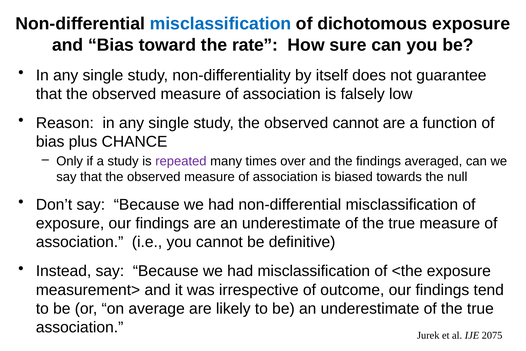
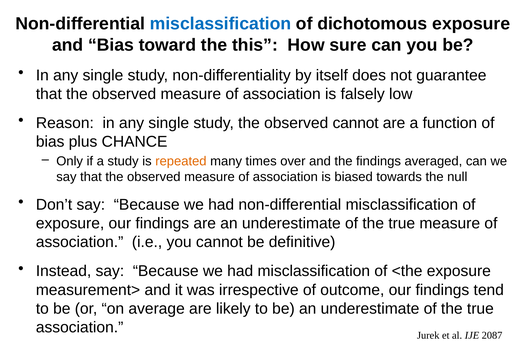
rate: rate -> this
repeated colour: purple -> orange
2075: 2075 -> 2087
